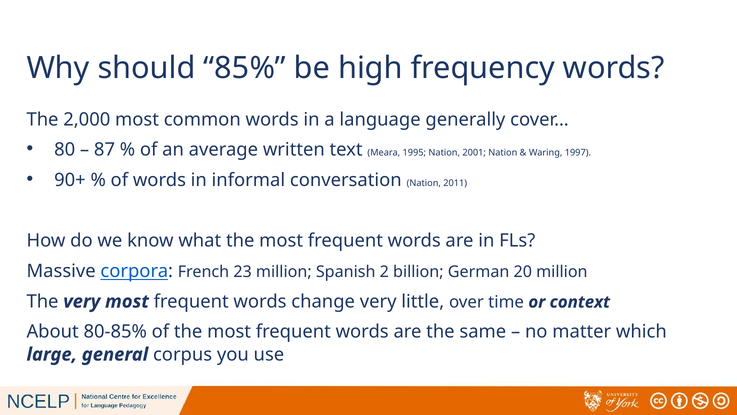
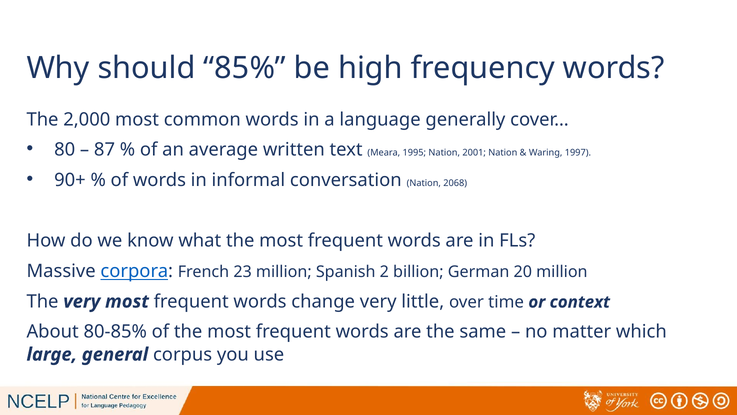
2011: 2011 -> 2068
